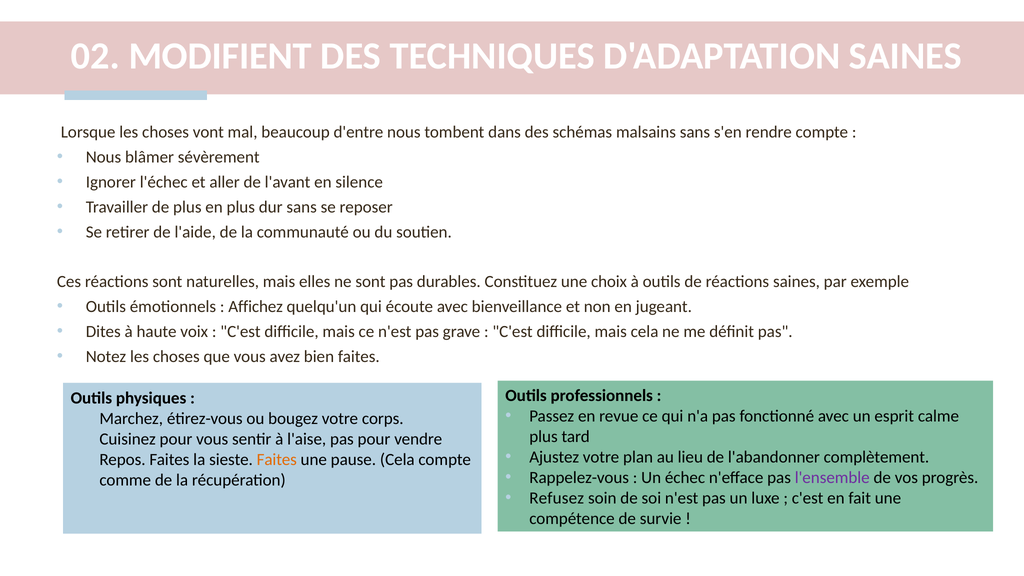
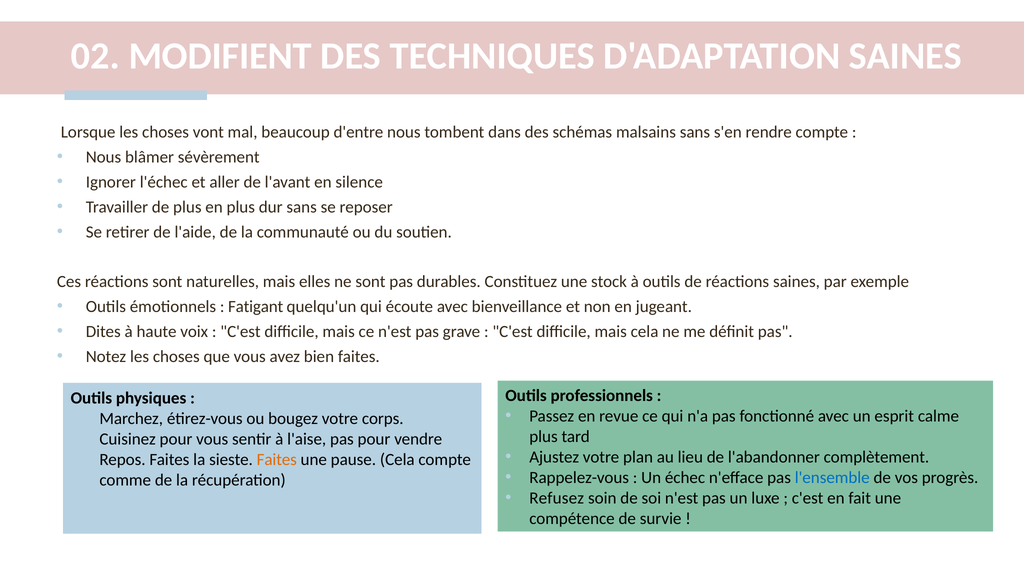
choix: choix -> stock
Affichez: Affichez -> Fatigant
l'ensemble colour: purple -> blue
